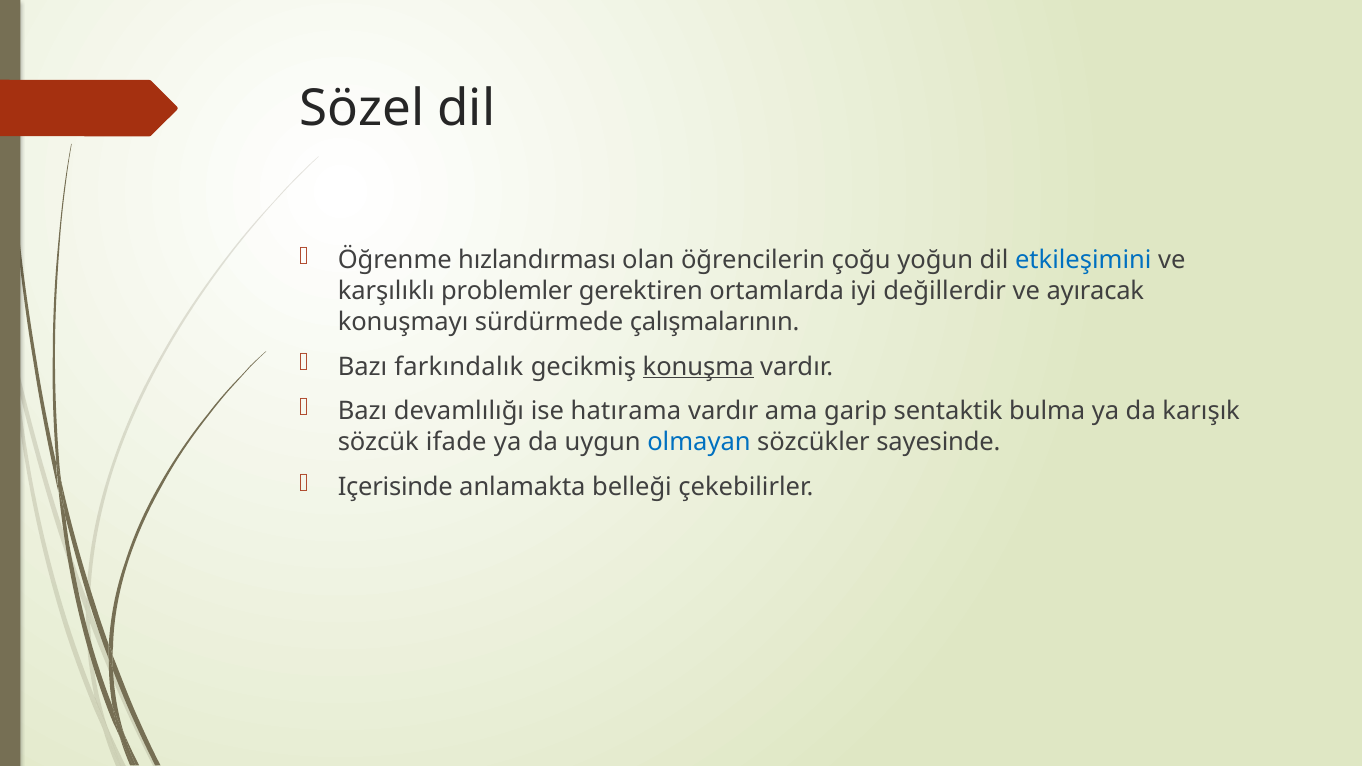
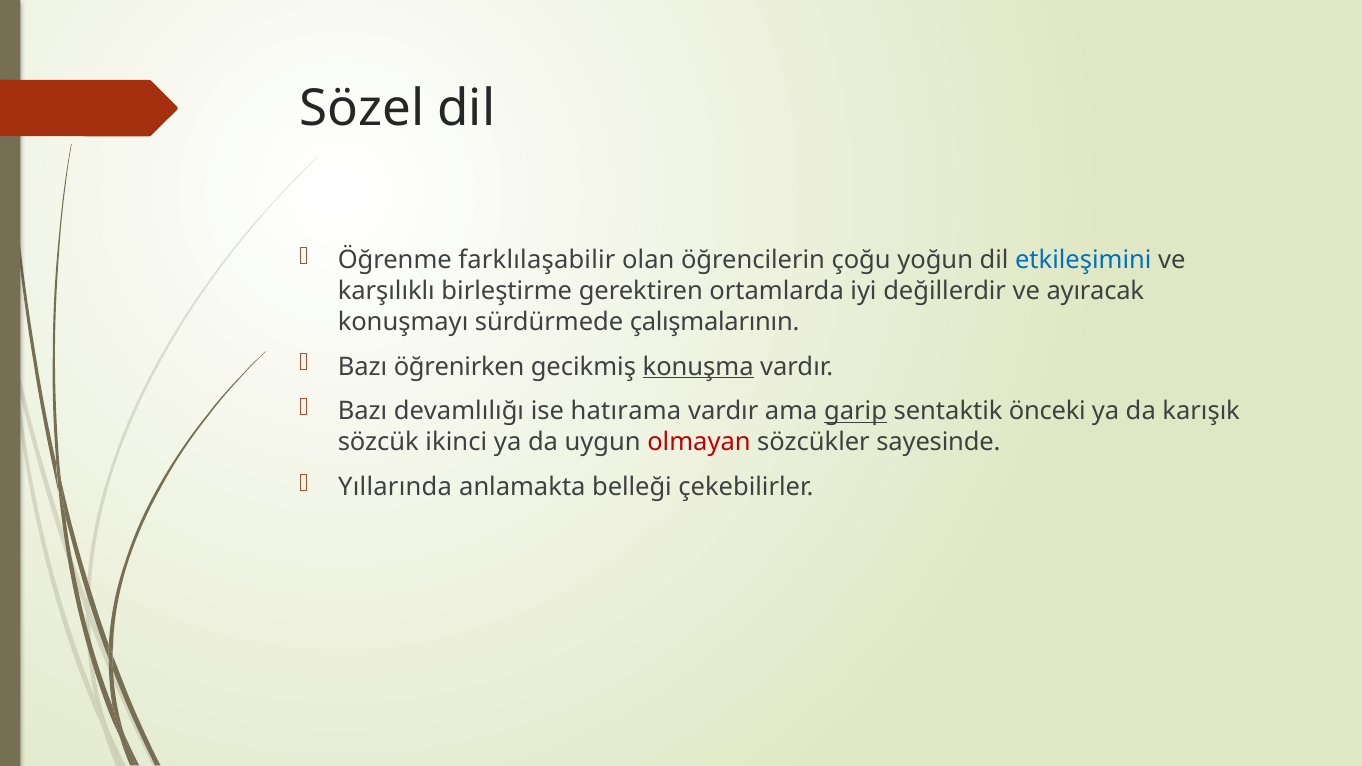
hızlandırması: hızlandırması -> farklılaşabilir
problemler: problemler -> birleştirme
farkındalık: farkındalık -> öğrenirken
garip underline: none -> present
bulma: bulma -> önceki
ifade: ifade -> ikinci
olmayan colour: blue -> red
Içerisinde: Içerisinde -> Yıllarında
